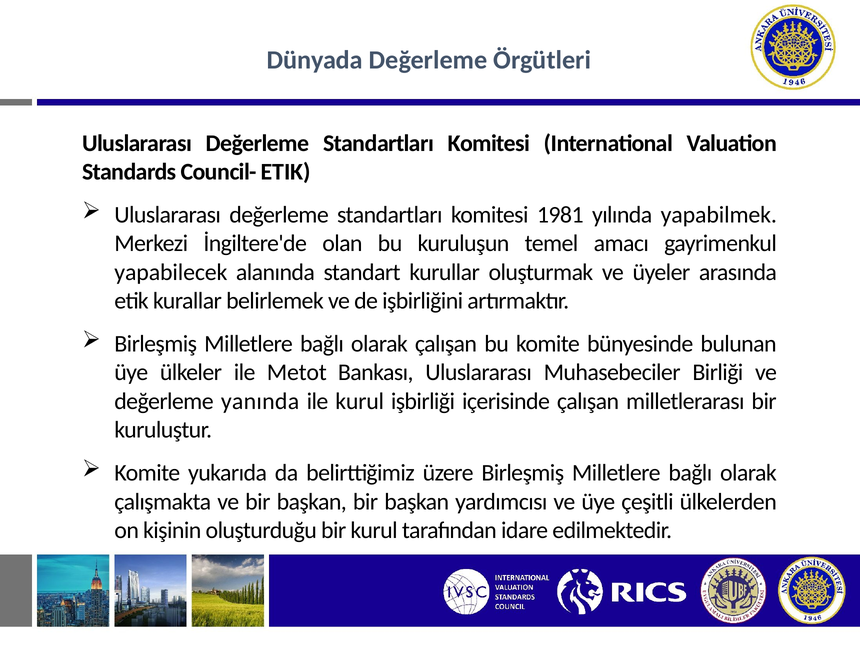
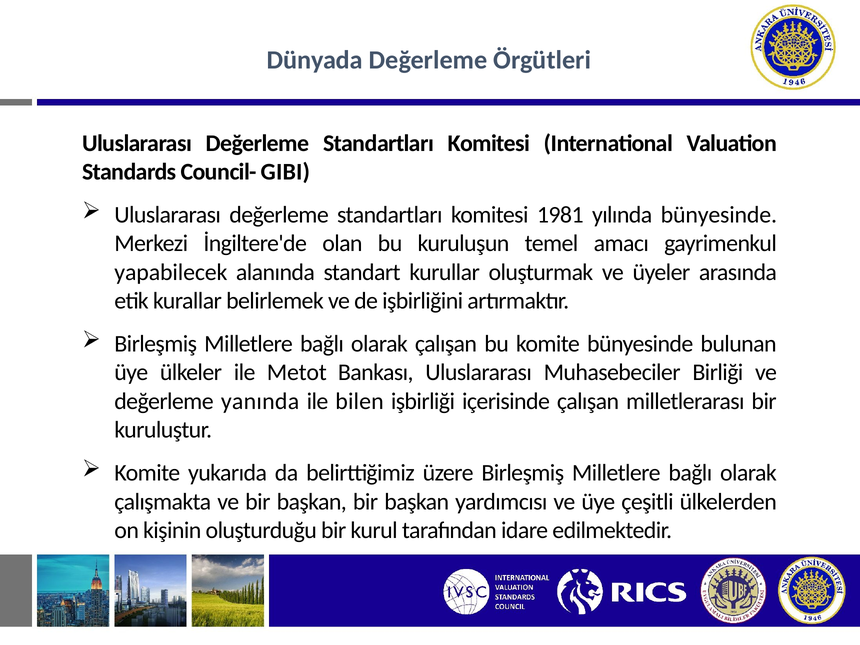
Council- ETIK: ETIK -> GIBI
yılında yapabilmek: yapabilmek -> bünyesinde
ile kurul: kurul -> bilen
